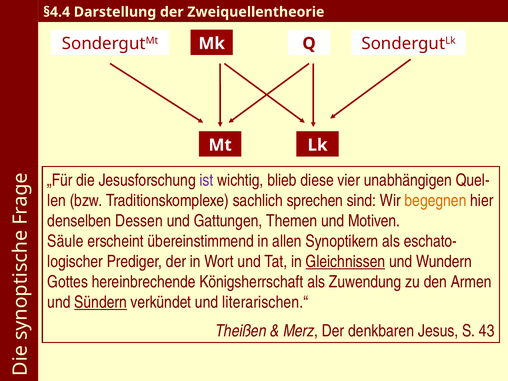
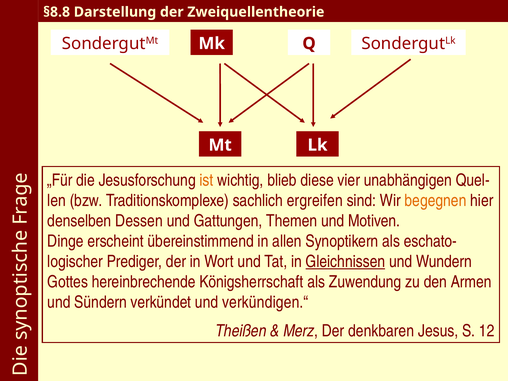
§4.4: §4.4 -> §8.8
ist colour: purple -> orange
sprechen: sprechen -> ergreifen
Säule: Säule -> Dinge
Sündern underline: present -> none
literarischen.“: literarischen.“ -> verkündigen.“
43: 43 -> 12
